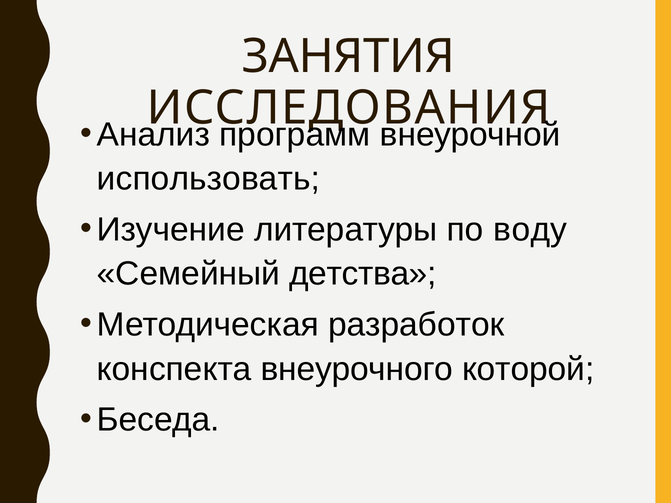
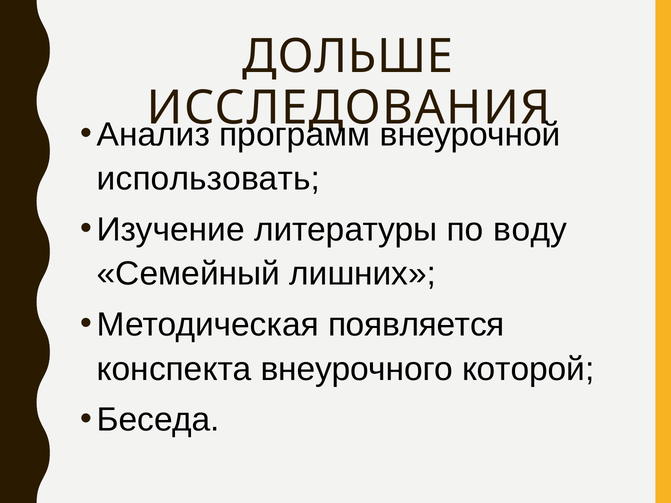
ЗАНЯТИЯ: ЗАНЯТИЯ -> ДОЛЬШЕ
детства: детства -> лишних
разработок: разработок -> появляется
